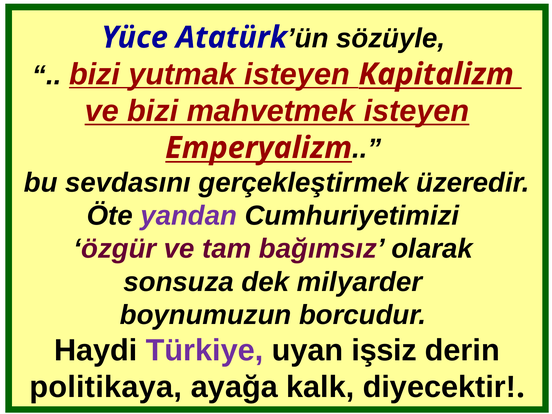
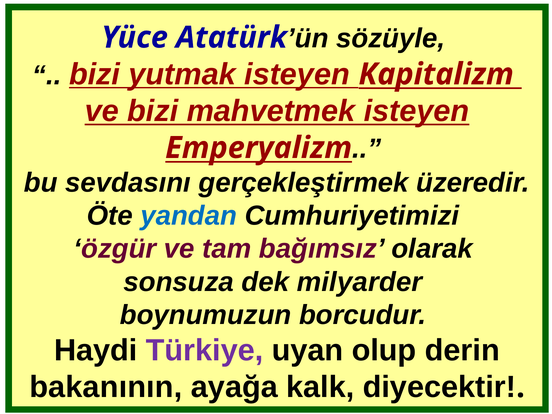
yandan colour: purple -> blue
işsiz: işsiz -> olup
politikaya: politikaya -> bakanının
